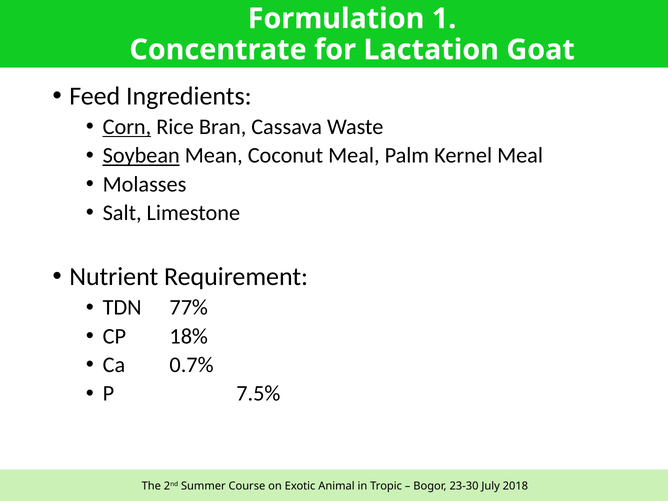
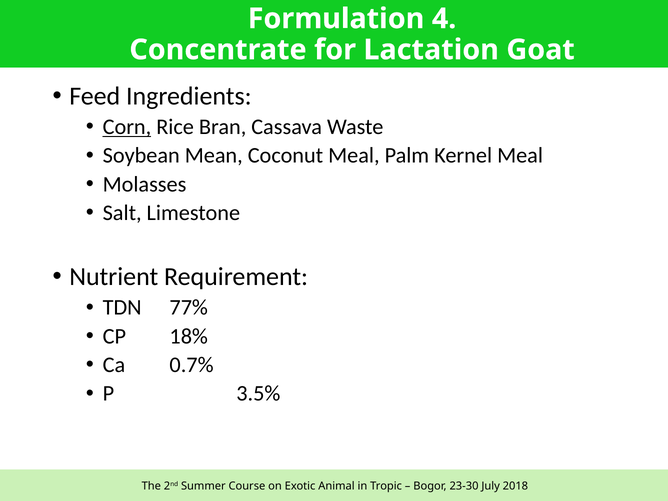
1: 1 -> 4
Soybean underline: present -> none
7.5%: 7.5% -> 3.5%
